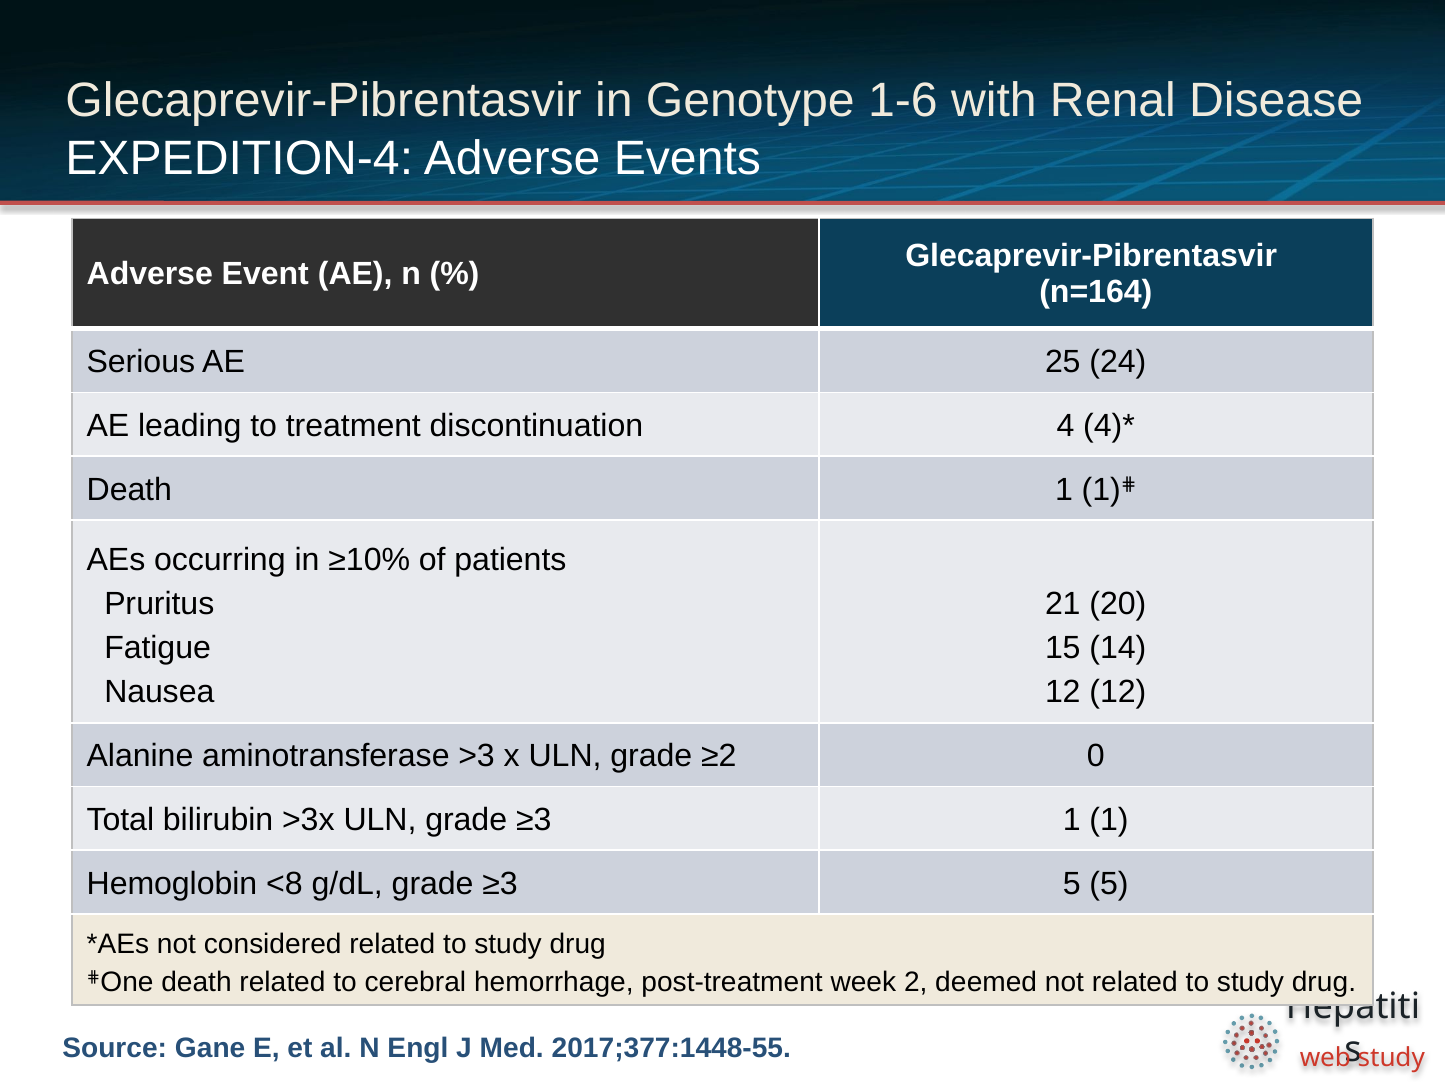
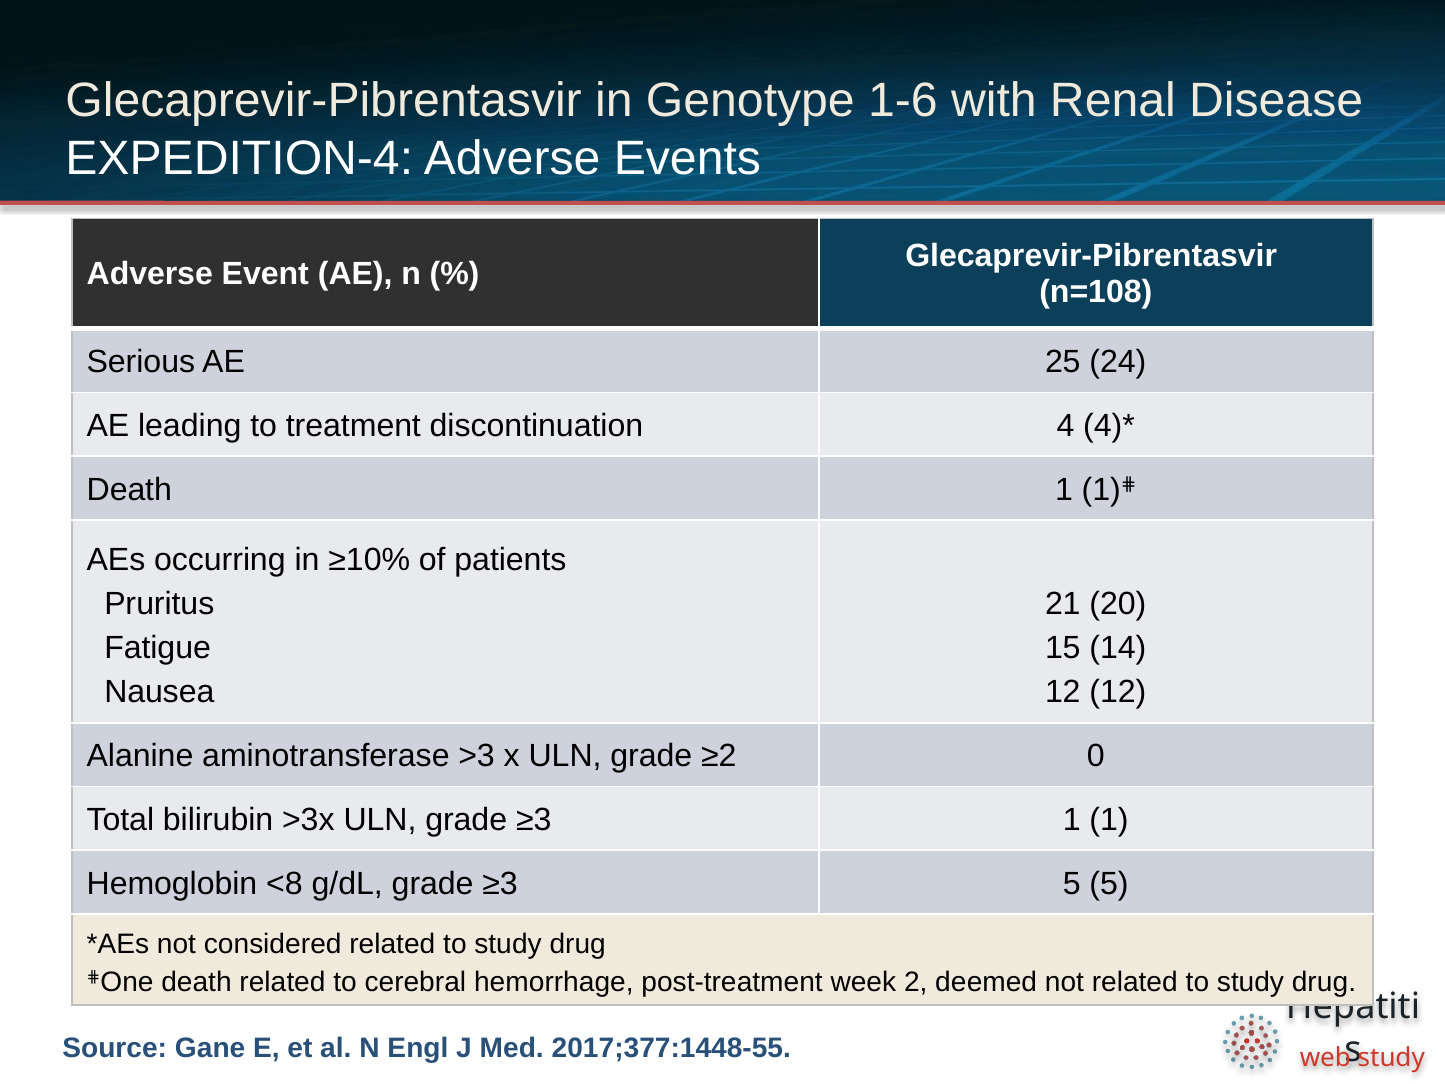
n=164: n=164 -> n=108
